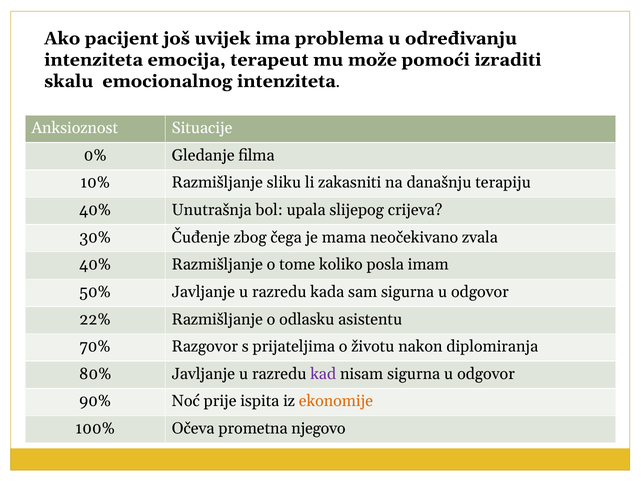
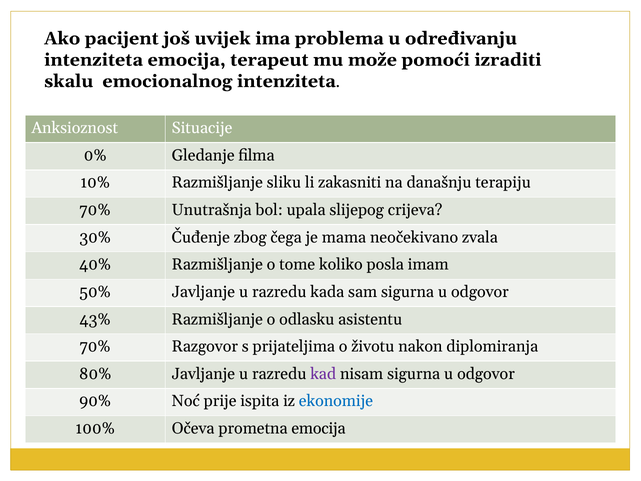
40% at (95, 210): 40% -> 70%
22%: 22% -> 43%
ekonomije colour: orange -> blue
prometna njegovo: njegovo -> emocija
